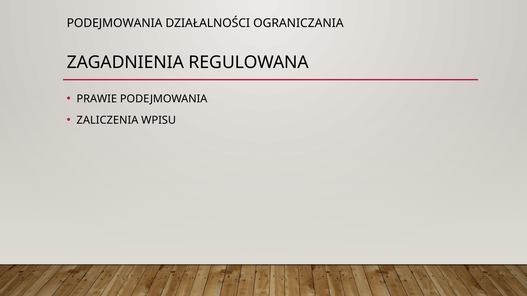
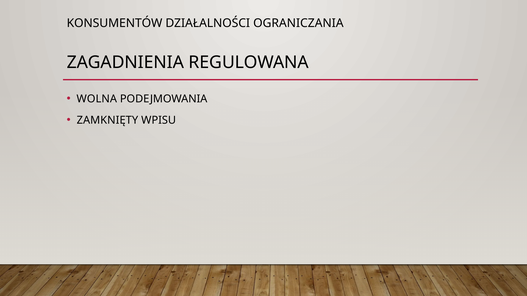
PODEJMOWANIA at (115, 23): PODEJMOWANIA -> KONSUMENTÓW
PRAWIE: PRAWIE -> WOLNA
ZALICZENIA: ZALICZENIA -> ZAMKNIĘTY
